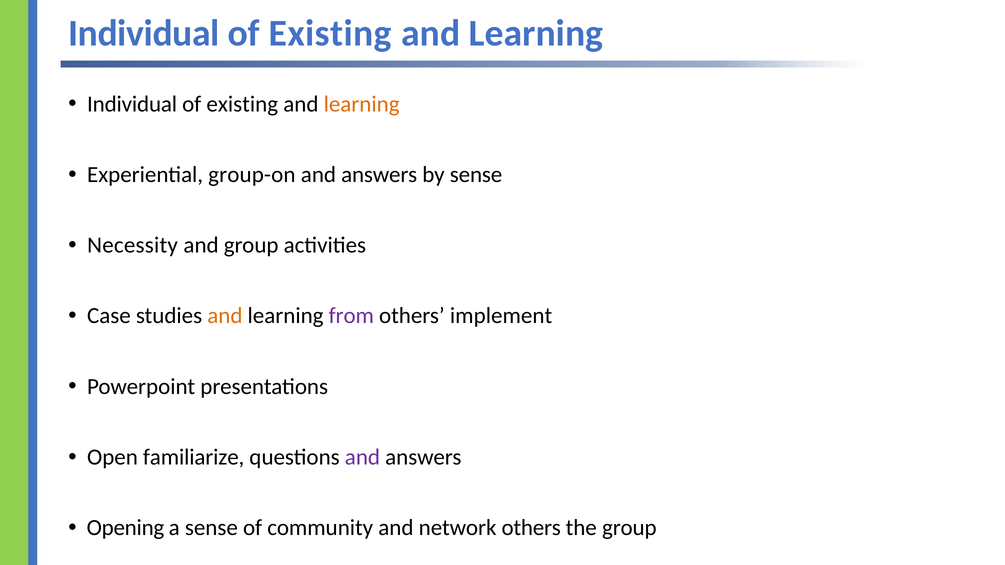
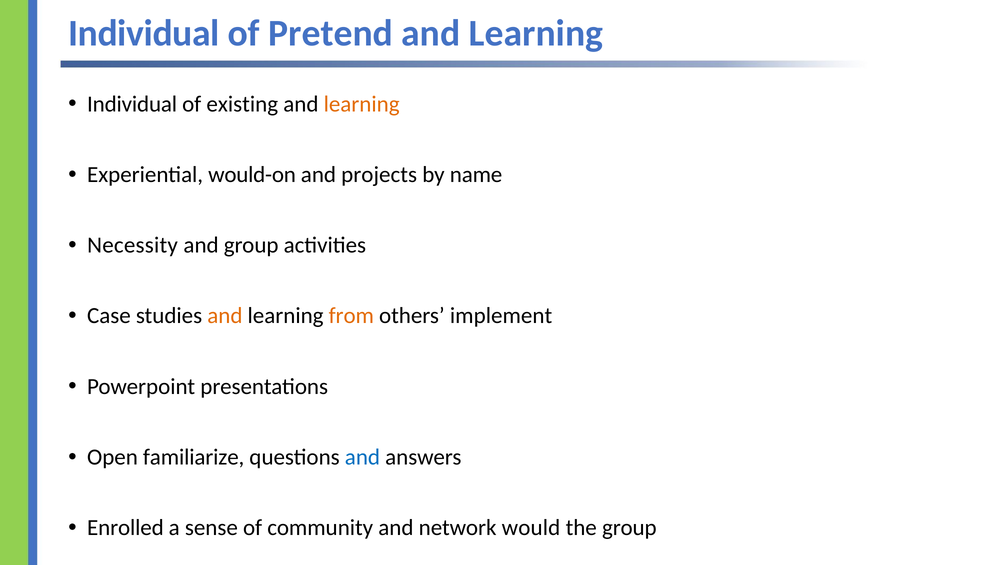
Existing at (330, 33): Existing -> Pretend
group-on: group-on -> would-on
answers at (379, 175): answers -> projects
by sense: sense -> name
from colour: purple -> orange
and at (362, 457) colour: purple -> blue
Opening: Opening -> Enrolled
network others: others -> would
